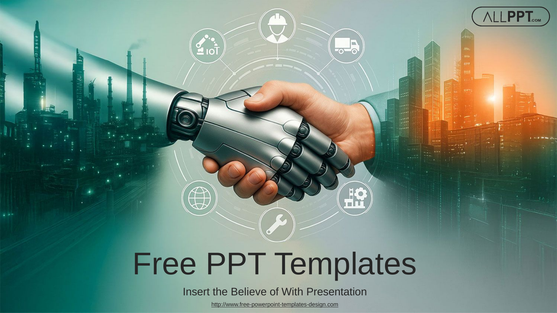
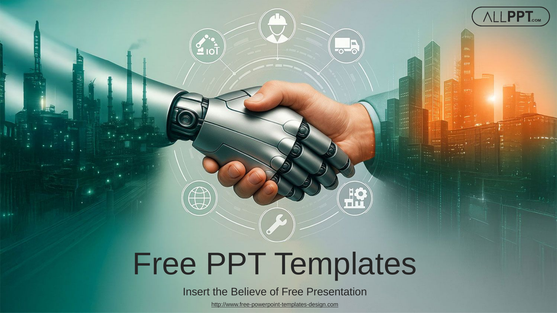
of With: With -> Free
